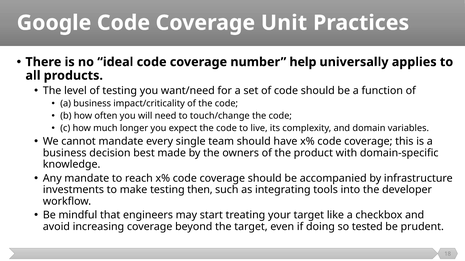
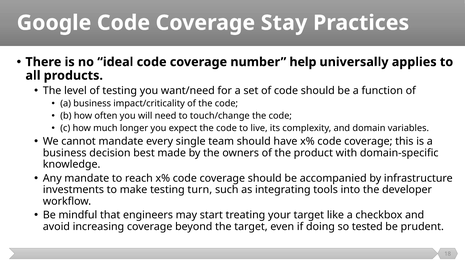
Unit: Unit -> Stay
then: then -> turn
